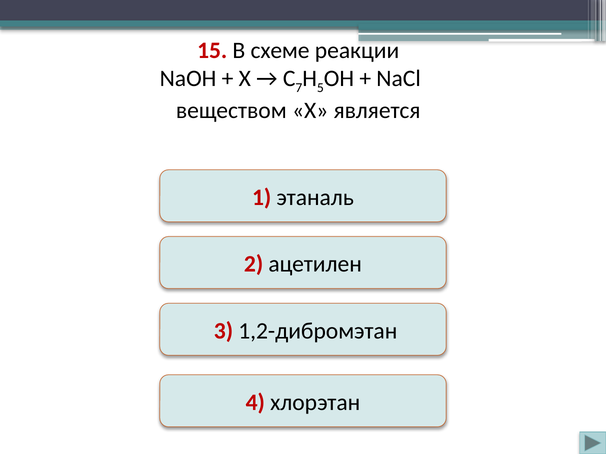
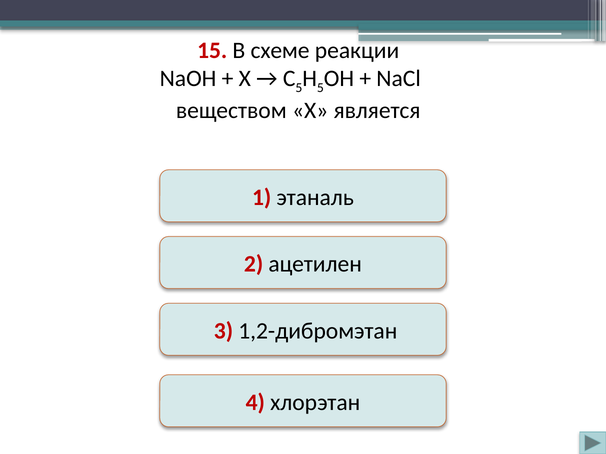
7 at (299, 88): 7 -> 5
